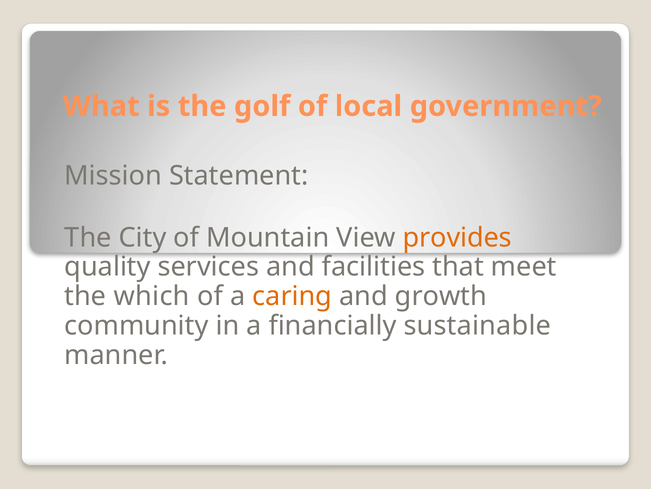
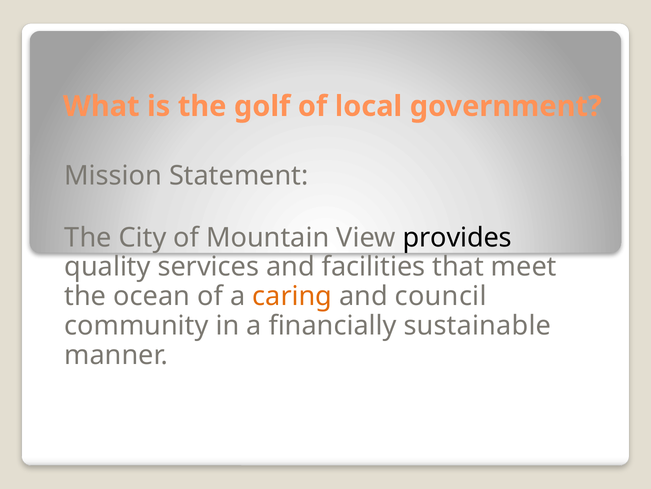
provides colour: orange -> black
which: which -> ocean
growth: growth -> council
